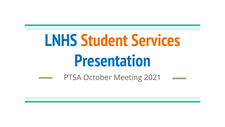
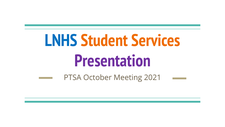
Presentation colour: blue -> purple
